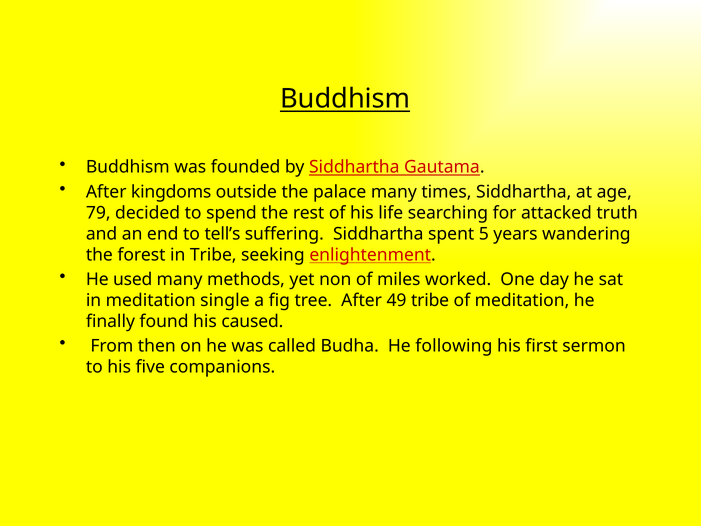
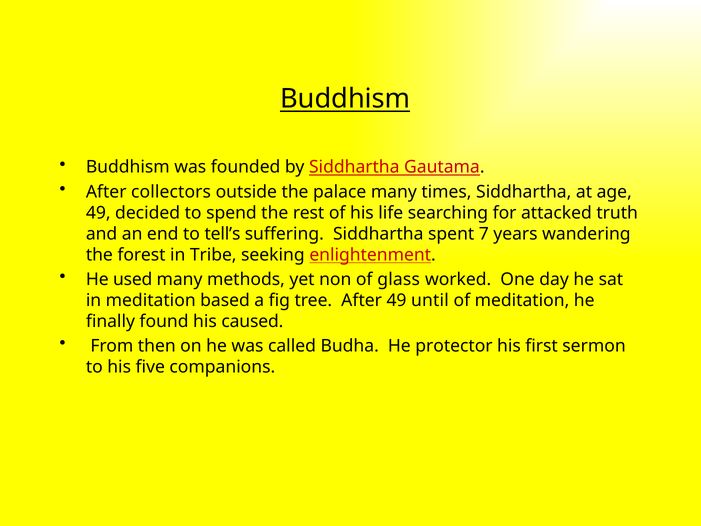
kingdoms: kingdoms -> collectors
79 at (98, 213): 79 -> 49
5: 5 -> 7
miles: miles -> glass
single: single -> based
49 tribe: tribe -> until
following: following -> protector
